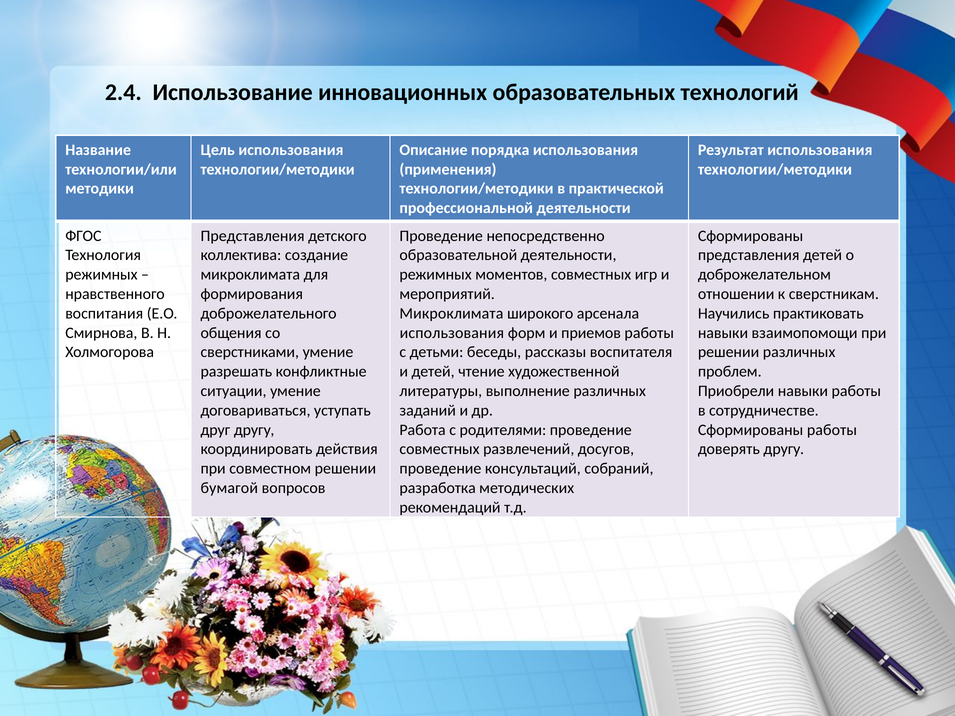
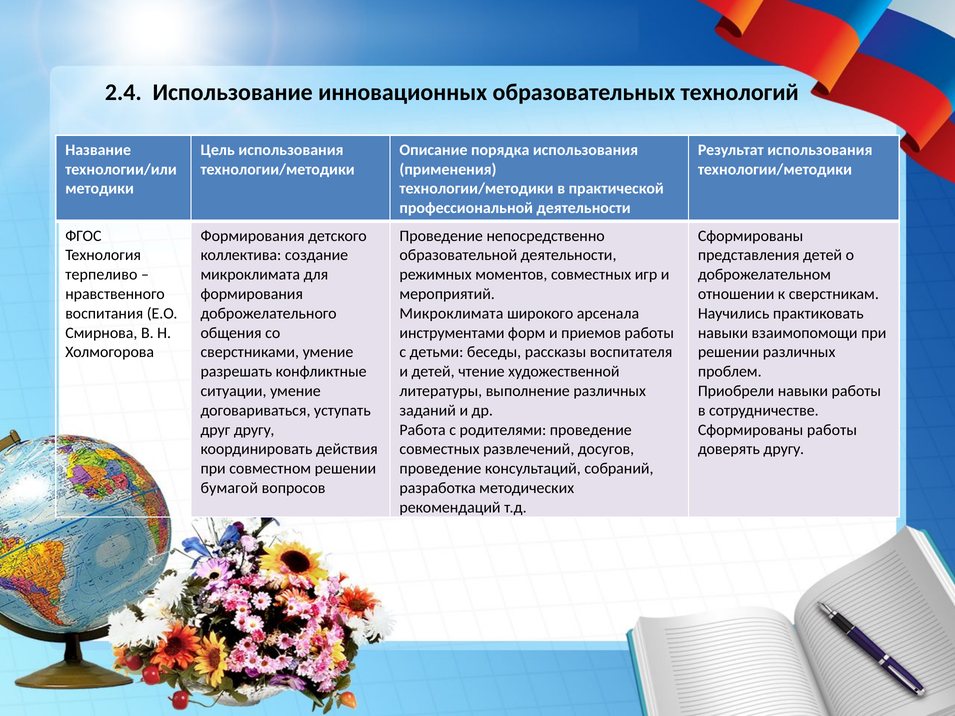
Представления at (253, 236): Представления -> Формирования
режимных at (101, 275): режимных -> терпеливо
использования at (452, 333): использования -> инструментами
